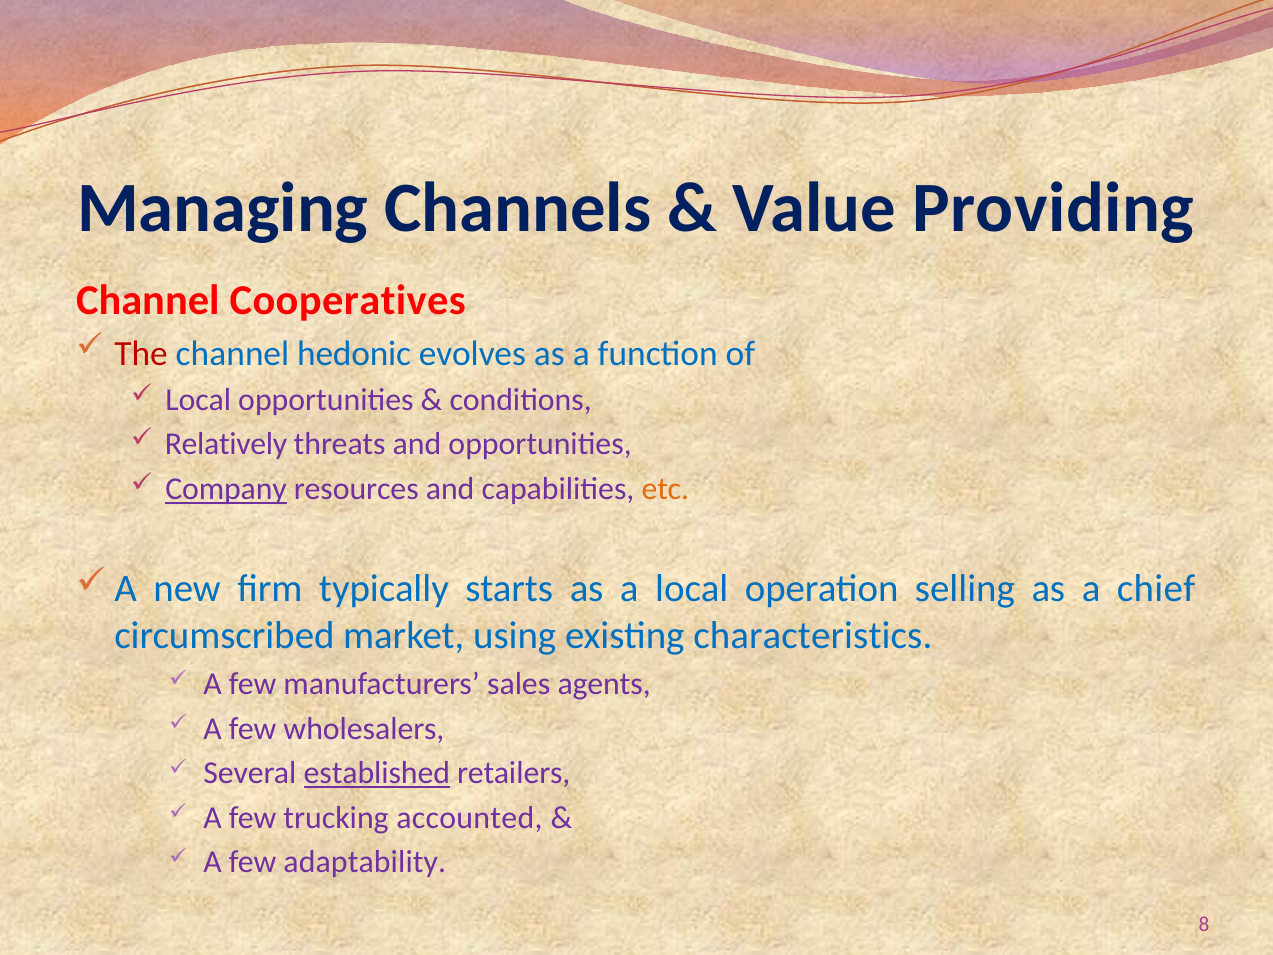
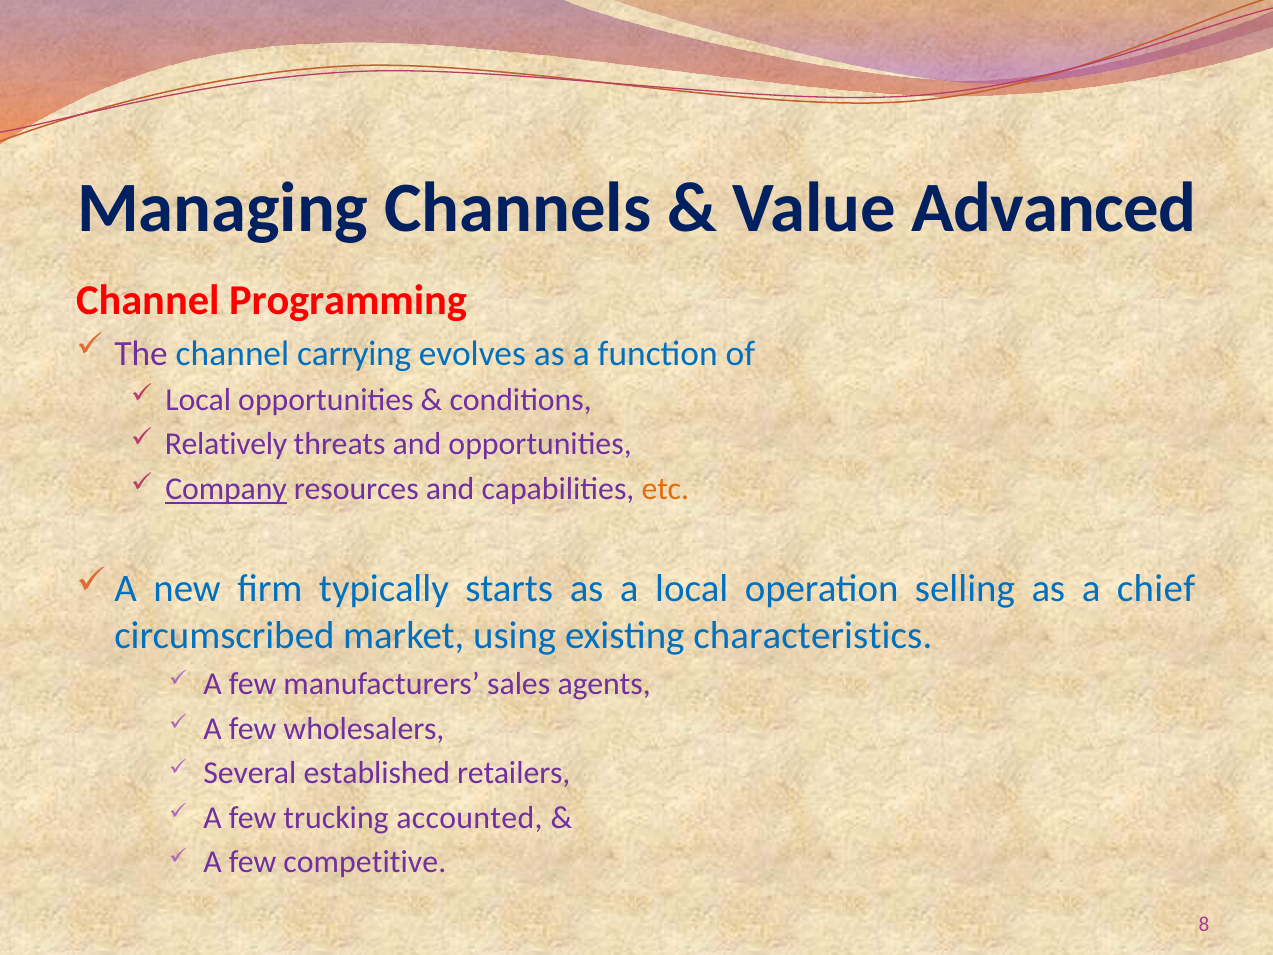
Providing: Providing -> Advanced
Cooperatives: Cooperatives -> Programming
The colour: red -> purple
hedonic: hedonic -> carrying
established underline: present -> none
adaptability: adaptability -> competitive
